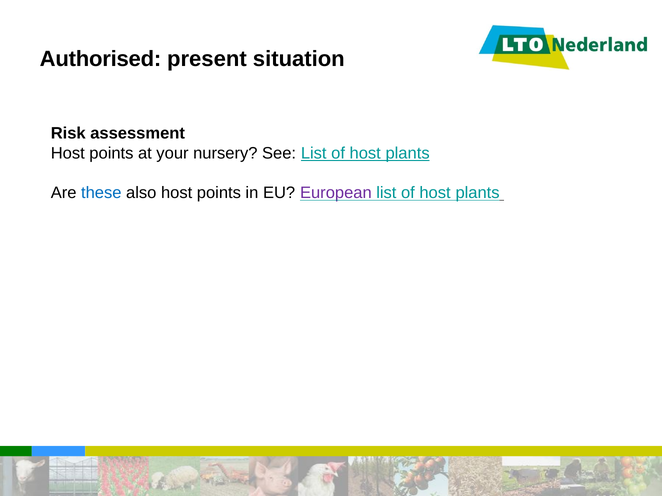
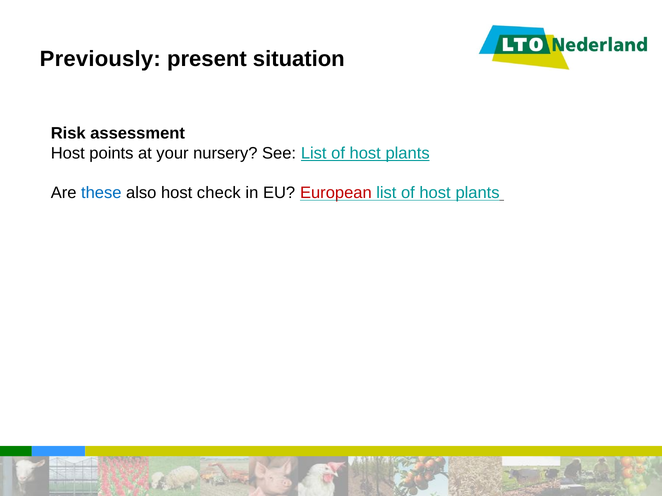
Authorised: Authorised -> Previously
also host points: points -> check
European colour: purple -> red
